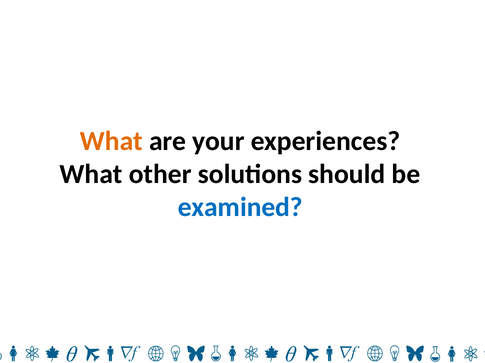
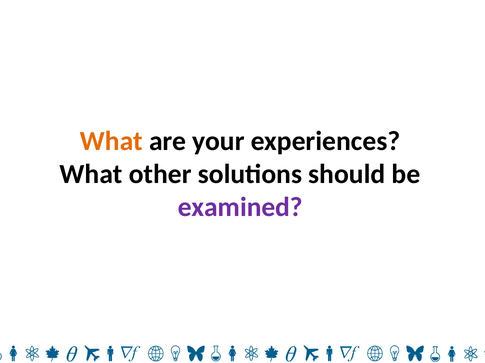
examined colour: blue -> purple
